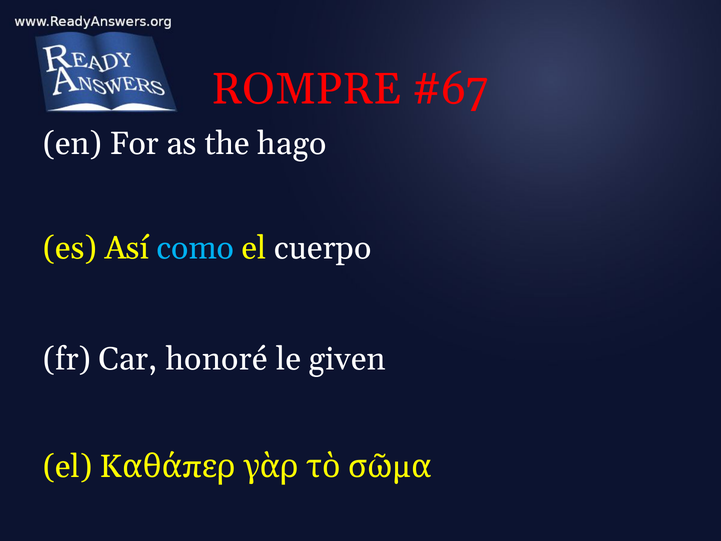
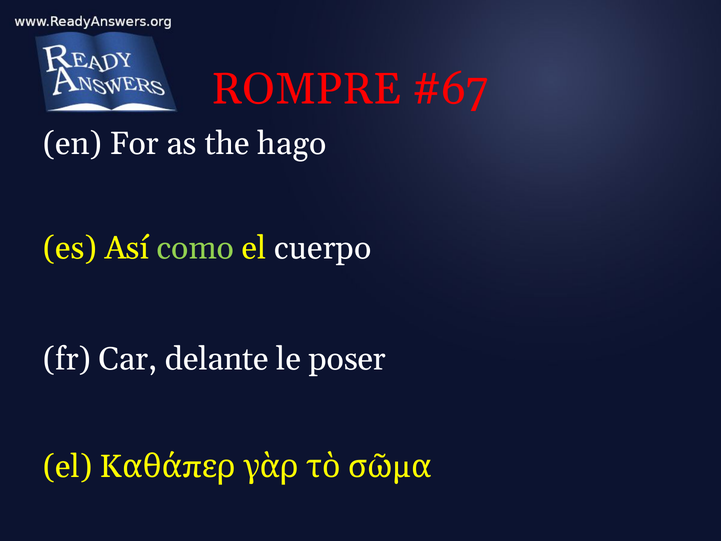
como colour: light blue -> light green
honoré: honoré -> delante
given: given -> poser
